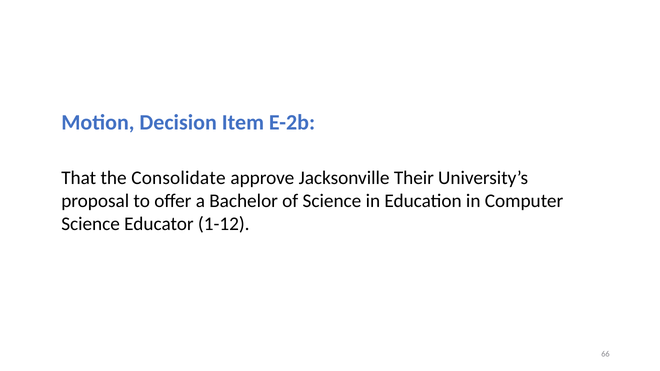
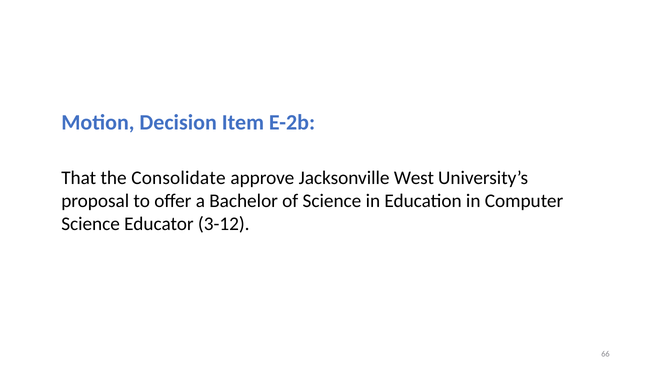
Their: Their -> West
1-12: 1-12 -> 3-12
